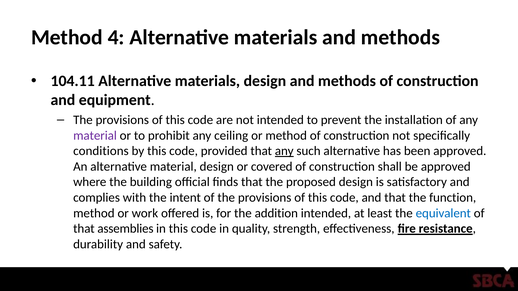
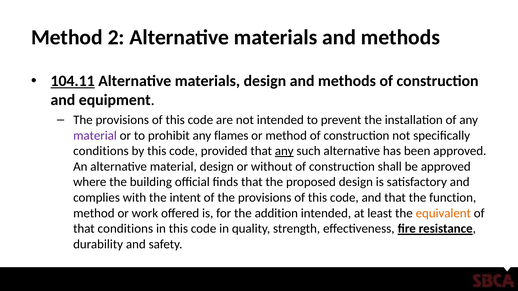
4: 4 -> 2
104.11 underline: none -> present
ceiling: ceiling -> flames
covered: covered -> without
equivalent colour: blue -> orange
that assemblies: assemblies -> conditions
